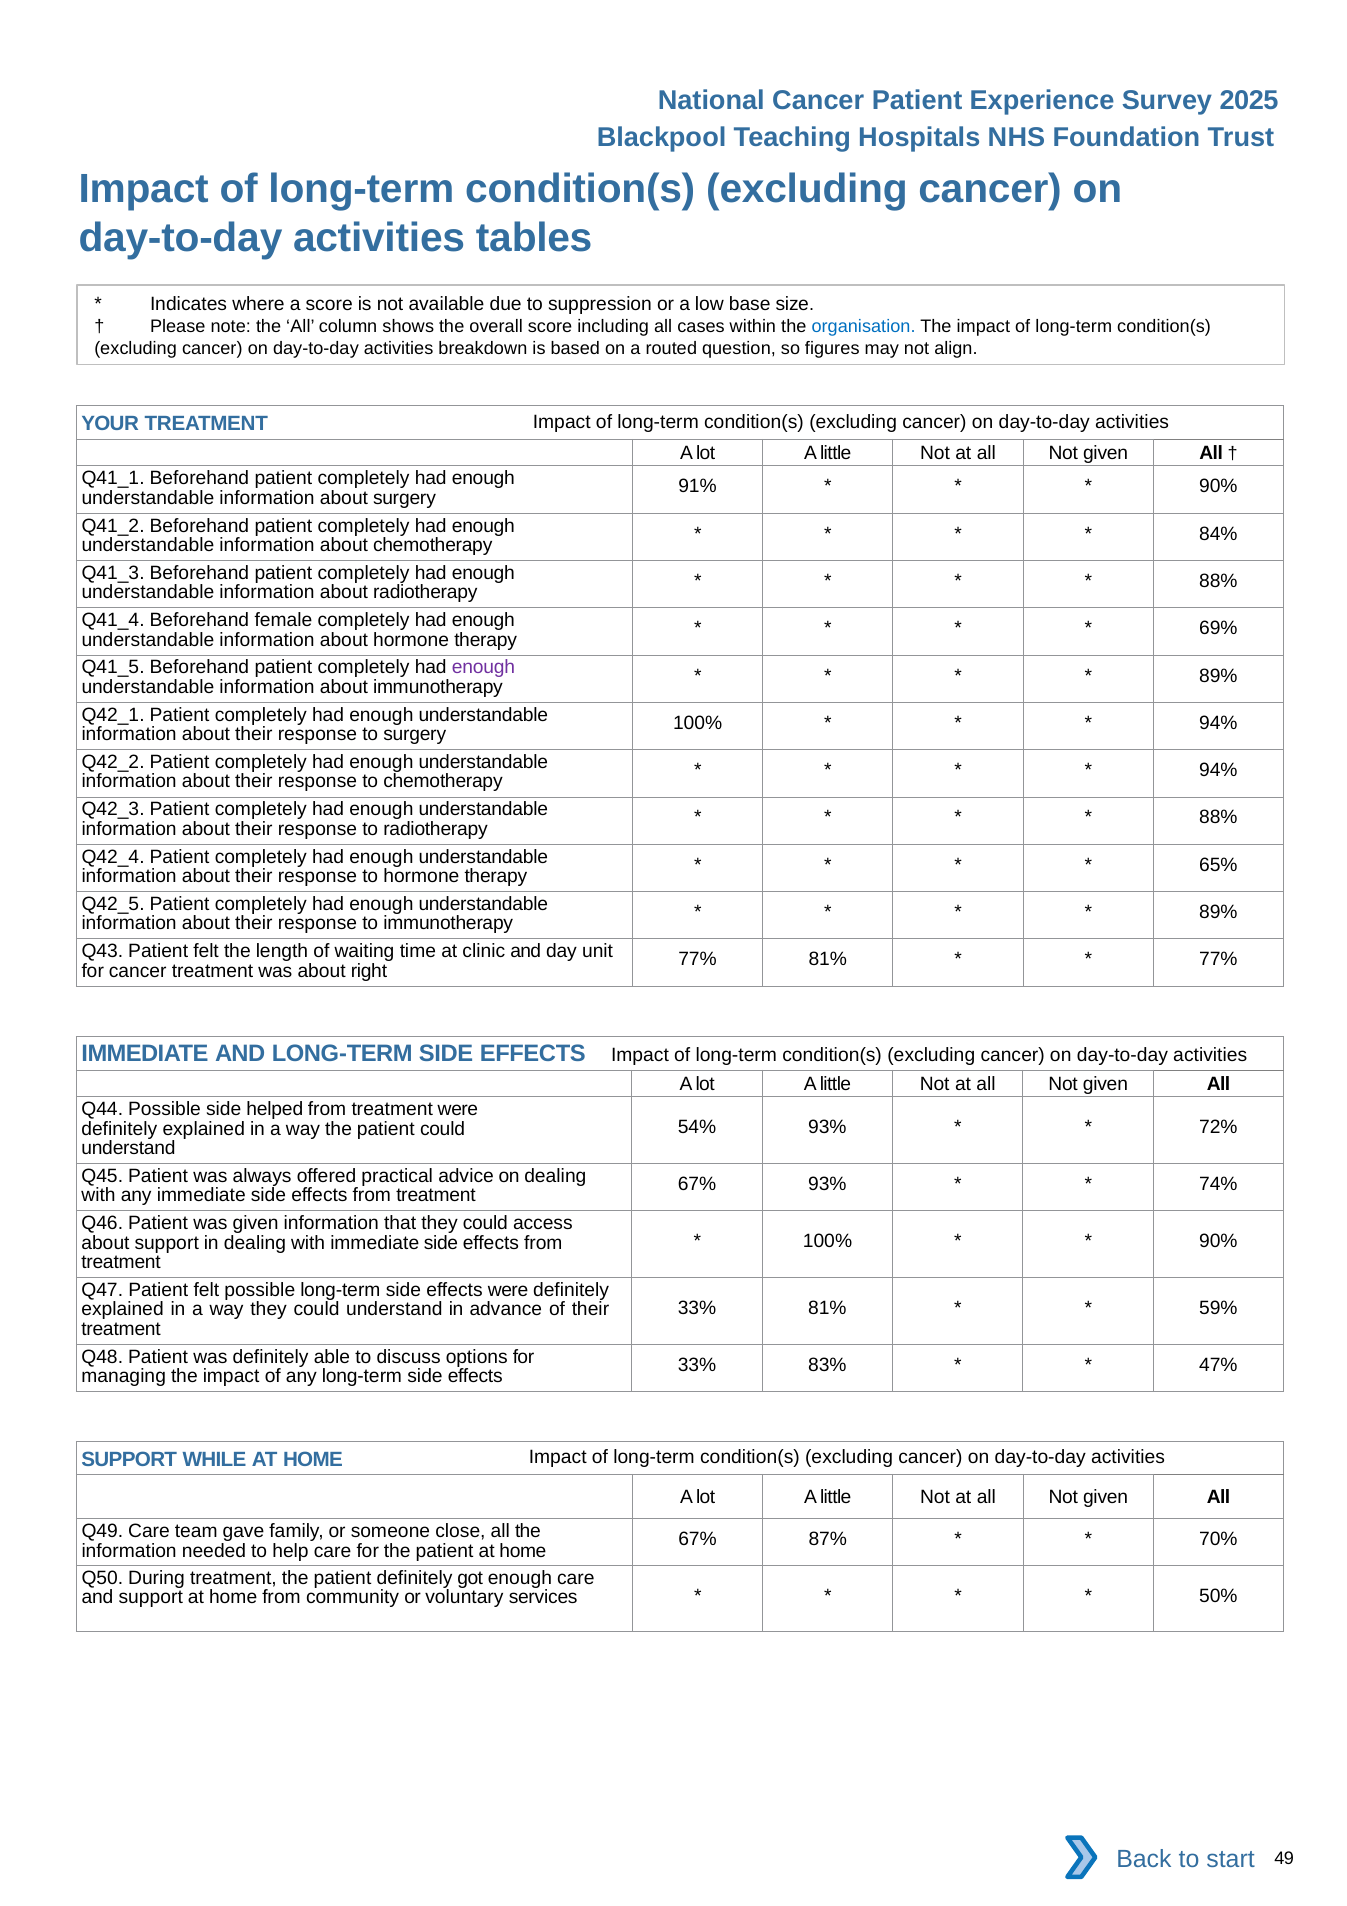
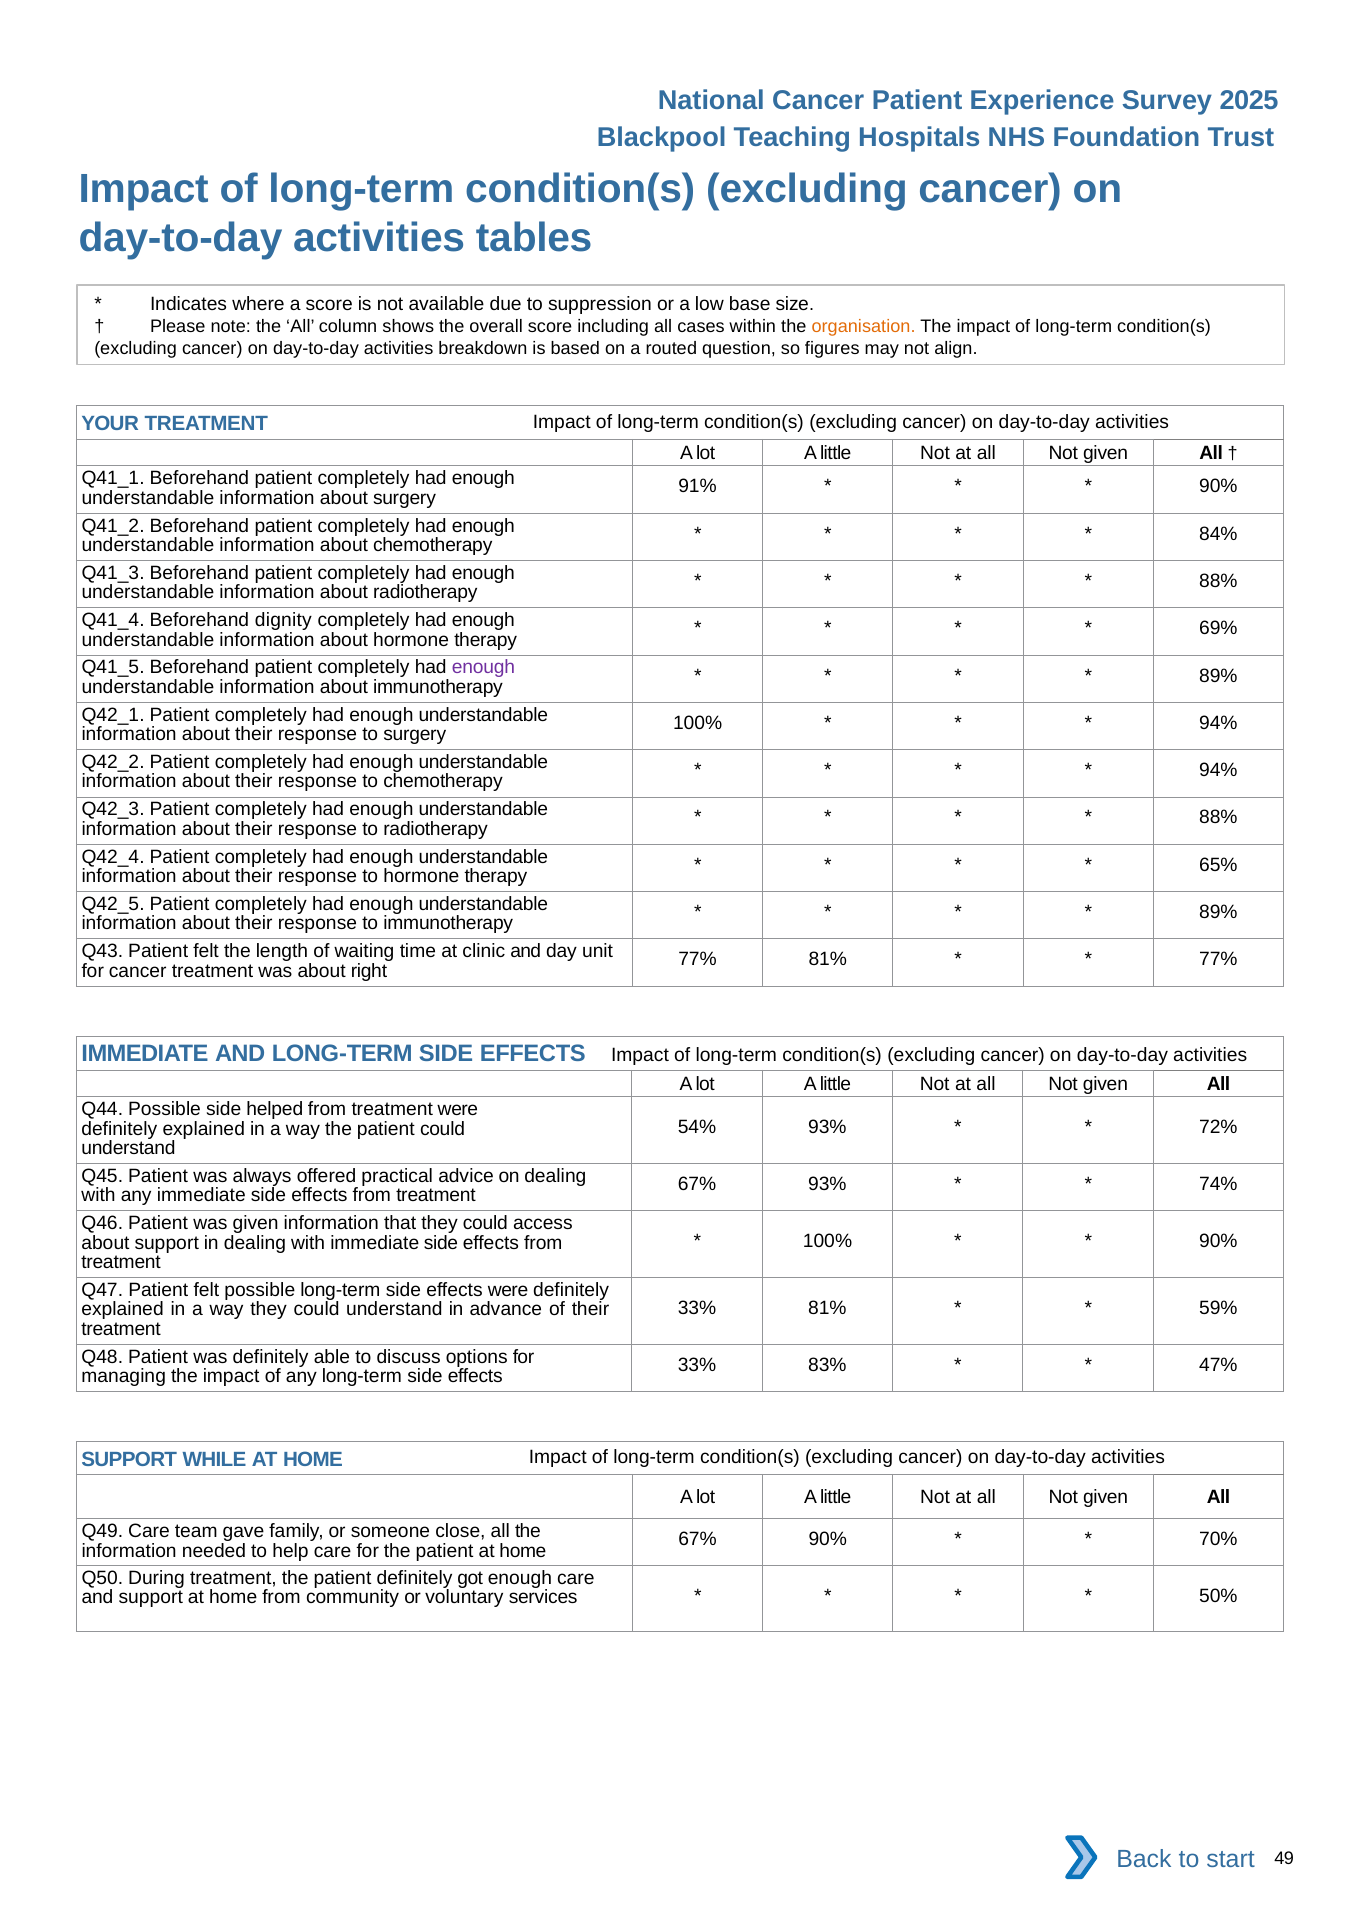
organisation colour: blue -> orange
female: female -> dignity
67% 87%: 87% -> 90%
